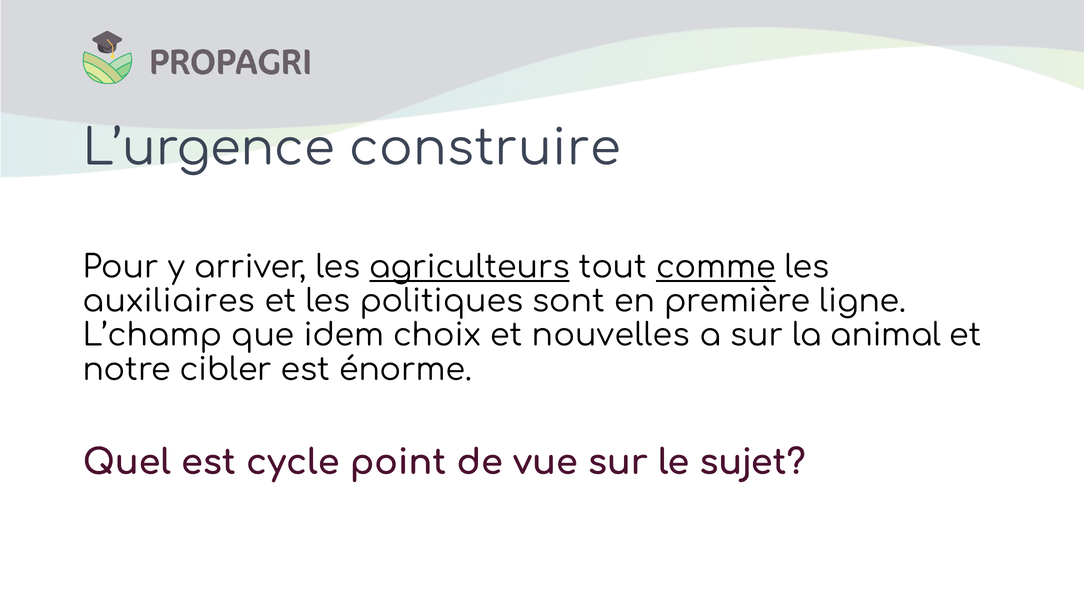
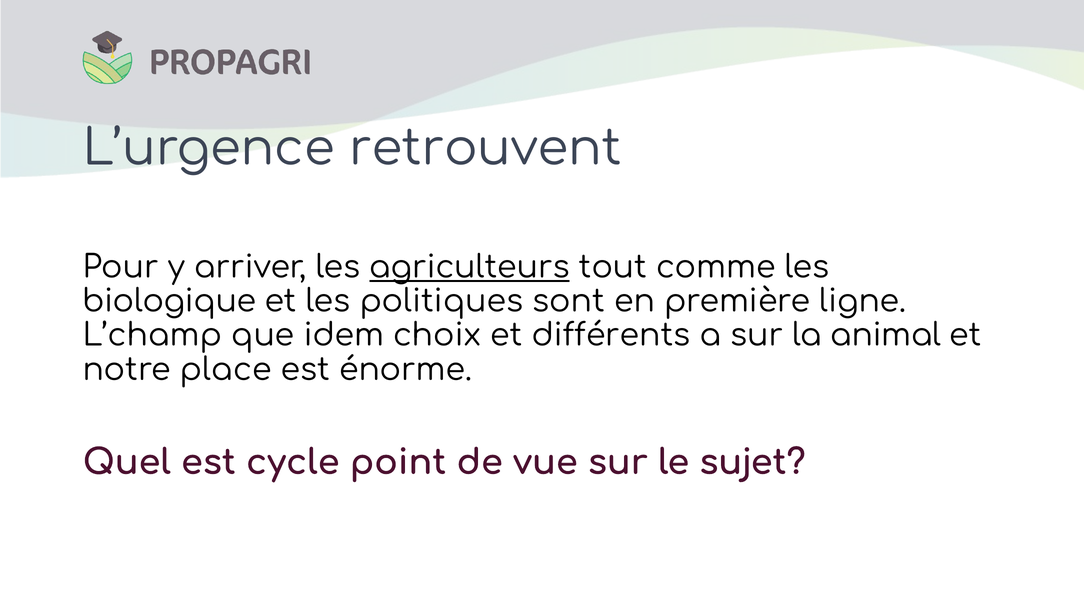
construire: construire -> retrouvent
comme underline: present -> none
auxiliaires: auxiliaires -> biologique
nouvelles: nouvelles -> différents
cibler: cibler -> place
